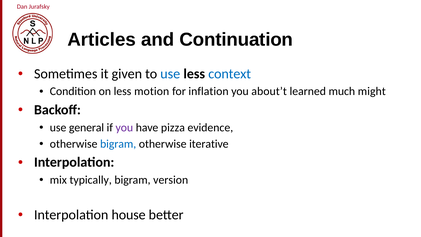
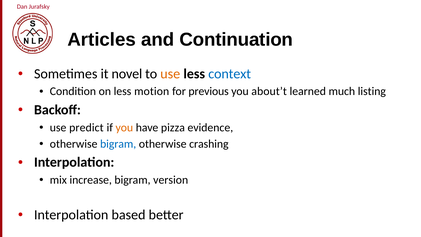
given: given -> novel
use at (170, 74) colour: blue -> orange
inflation: inflation -> previous
might: might -> listing
general: general -> predict
you at (124, 127) colour: purple -> orange
iterative: iterative -> crashing
typically: typically -> increase
house: house -> based
